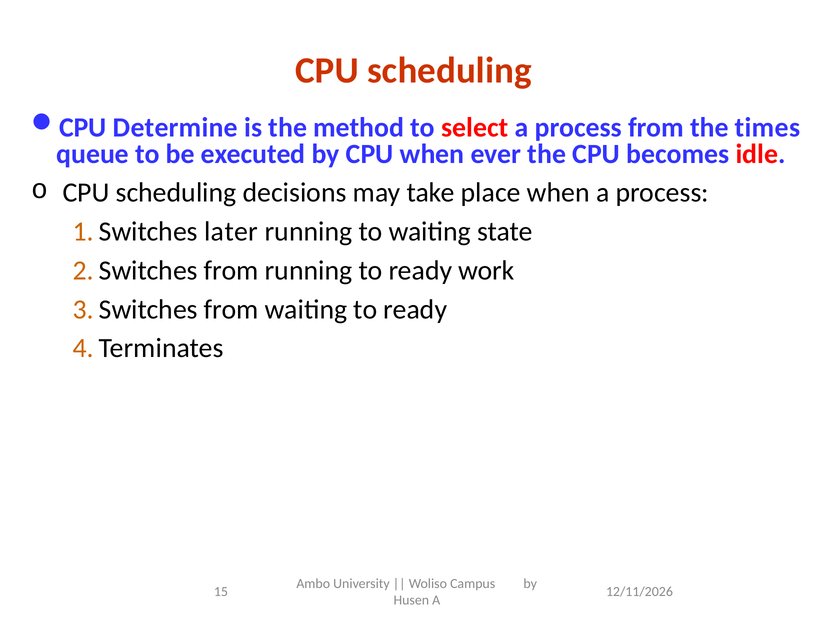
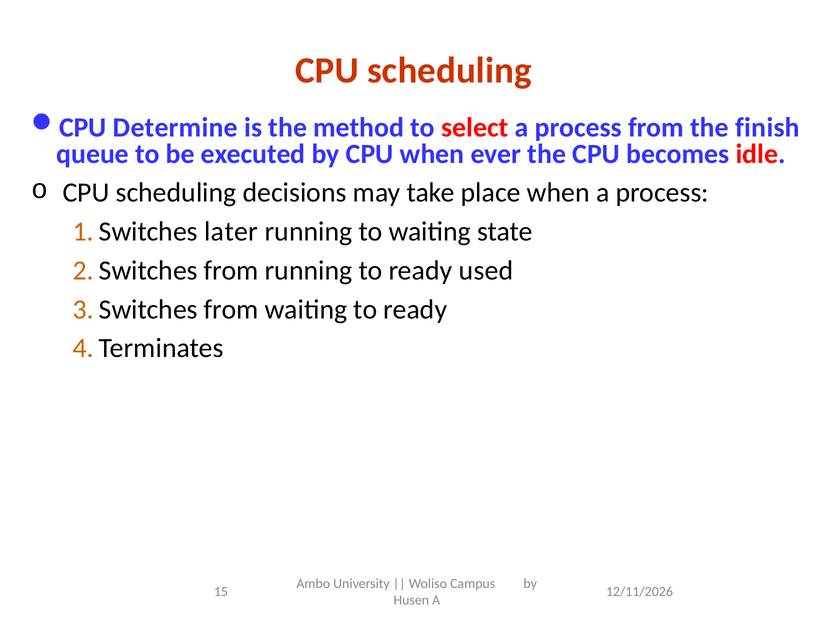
times: times -> finish
work: work -> used
